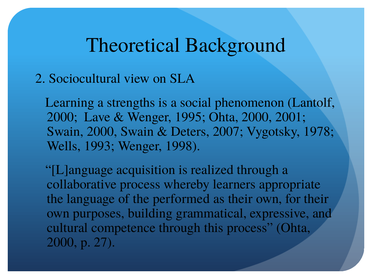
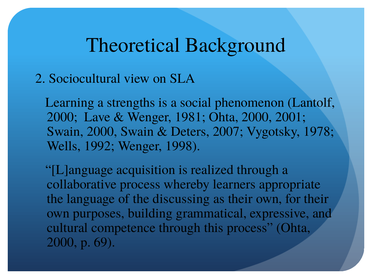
1995: 1995 -> 1981
1993: 1993 -> 1992
performed: performed -> discussing
27: 27 -> 69
